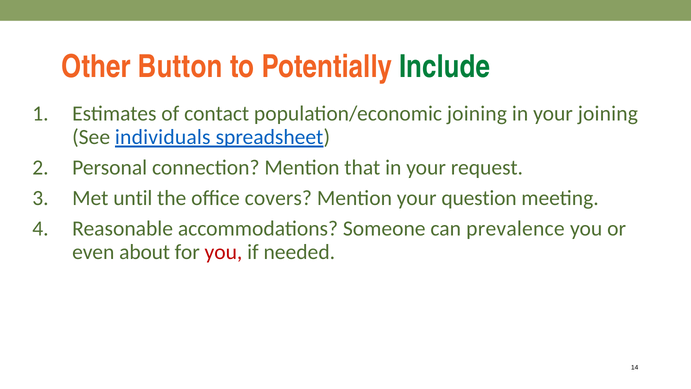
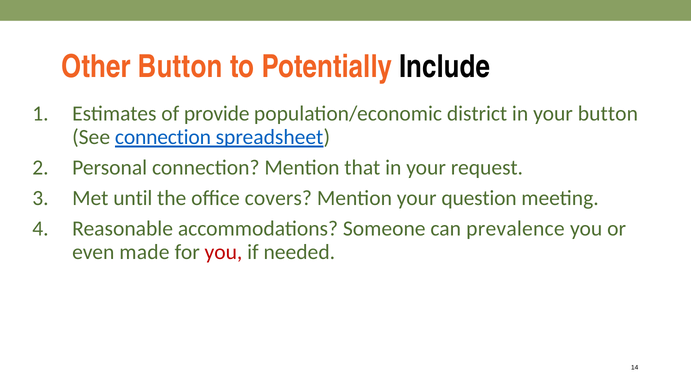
Include colour: green -> black
contact: contact -> provide
population/economic joining: joining -> district
your joining: joining -> button
See individuals: individuals -> connection
about: about -> made
